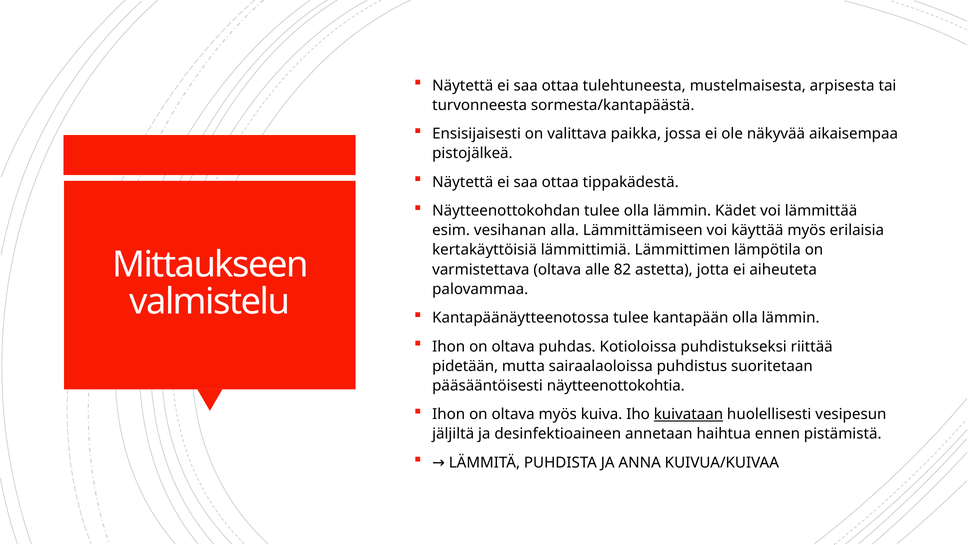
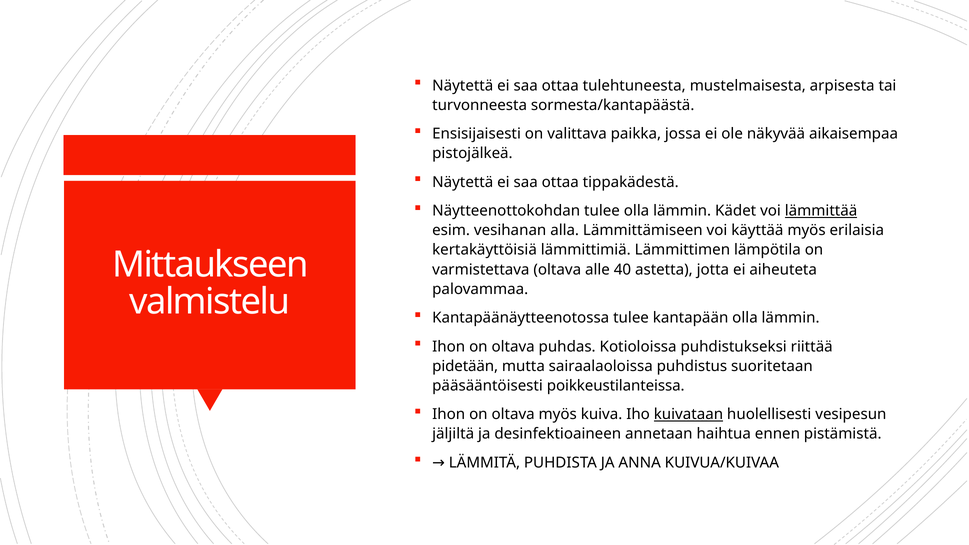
lämmittää underline: none -> present
82: 82 -> 40
näytteenottokohtia: näytteenottokohtia -> poikkeustilanteissa
